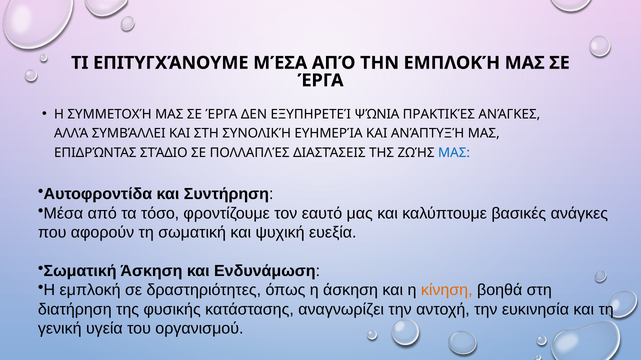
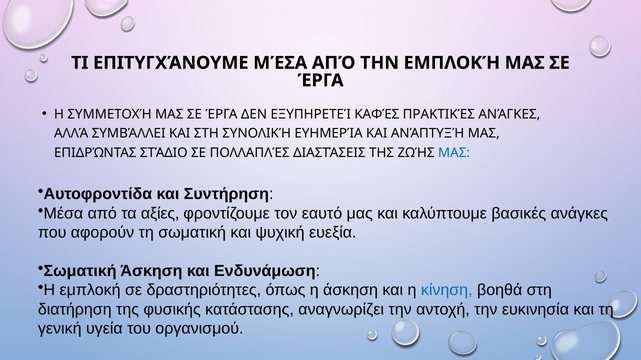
ΨΏΝΙΑ: ΨΏΝΙΑ -> ΚΑΦΈΣ
τόσο: τόσο -> αξίες
κίνηση colour: orange -> blue
